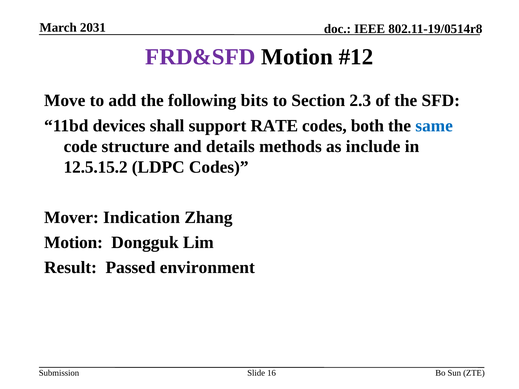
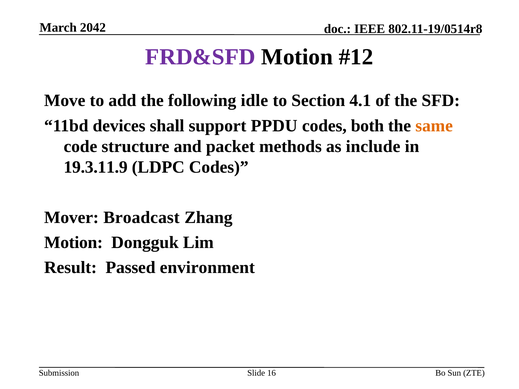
2031: 2031 -> 2042
bits: bits -> idle
2.3: 2.3 -> 4.1
RATE: RATE -> PPDU
same colour: blue -> orange
details: details -> packet
12.5.15.2: 12.5.15.2 -> 19.3.11.9
Indication: Indication -> Broadcast
